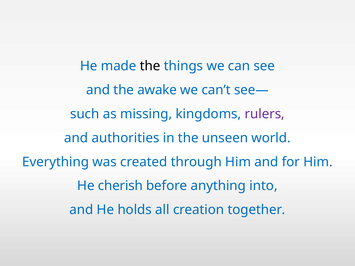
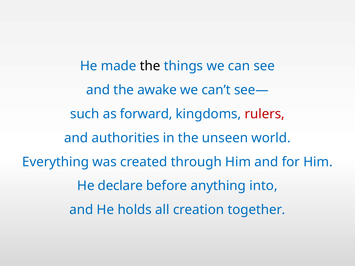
missing: missing -> forward
rulers colour: purple -> red
cherish: cherish -> declare
